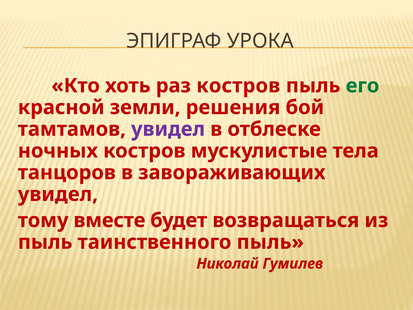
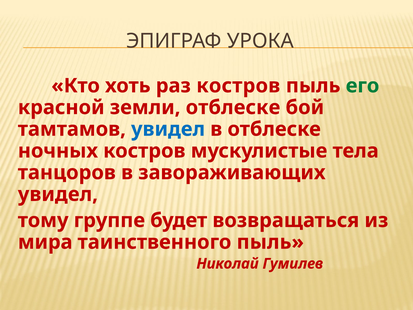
земли решения: решения -> отблеске
увидел at (168, 129) colour: purple -> blue
вместе: вместе -> группе
пыль at (45, 242): пыль -> мира
